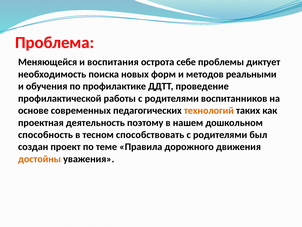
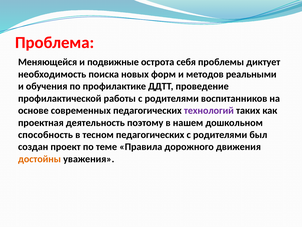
воспитания: воспитания -> подвижные
себе: себе -> себя
технологий colour: orange -> purple
тесном способствовать: способствовать -> педагогических
